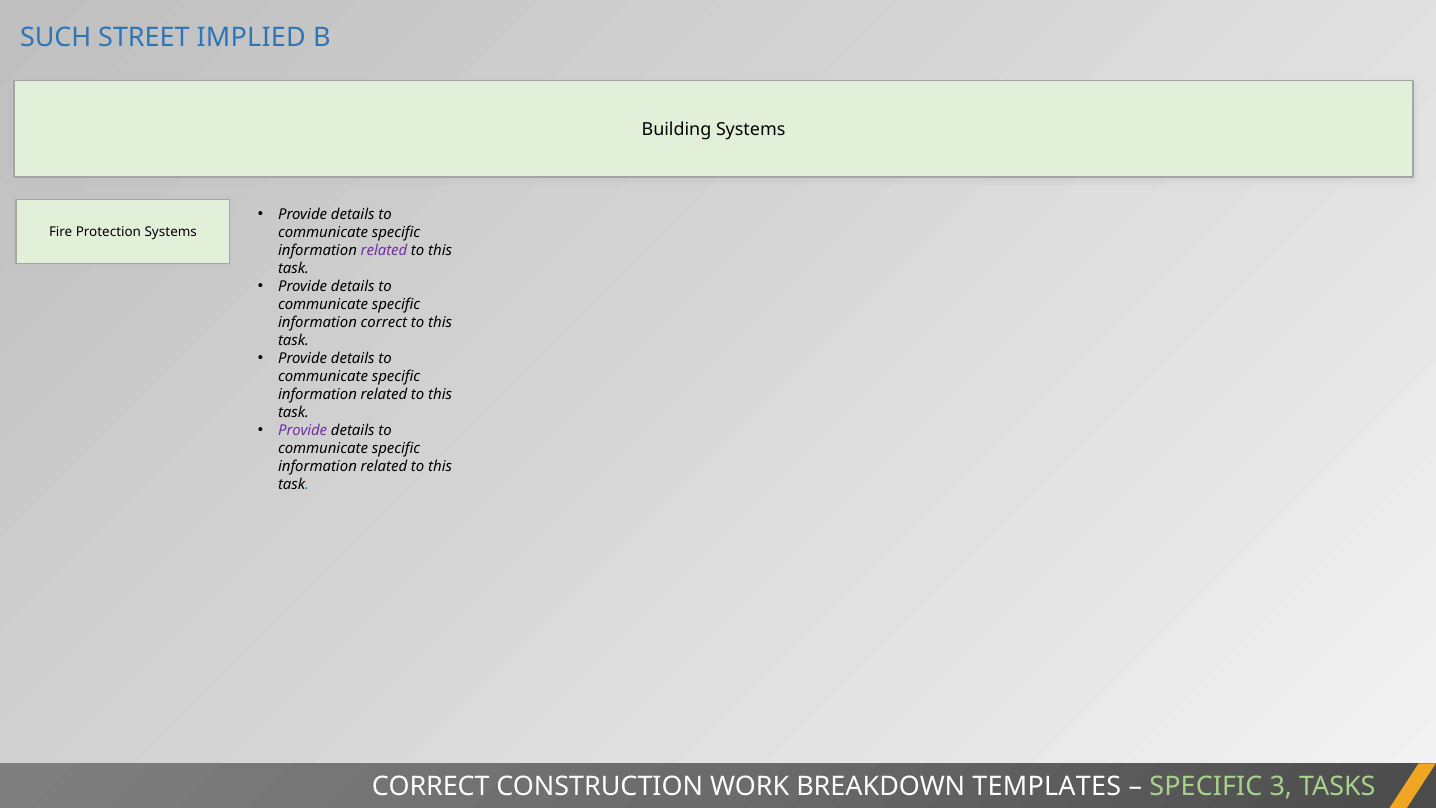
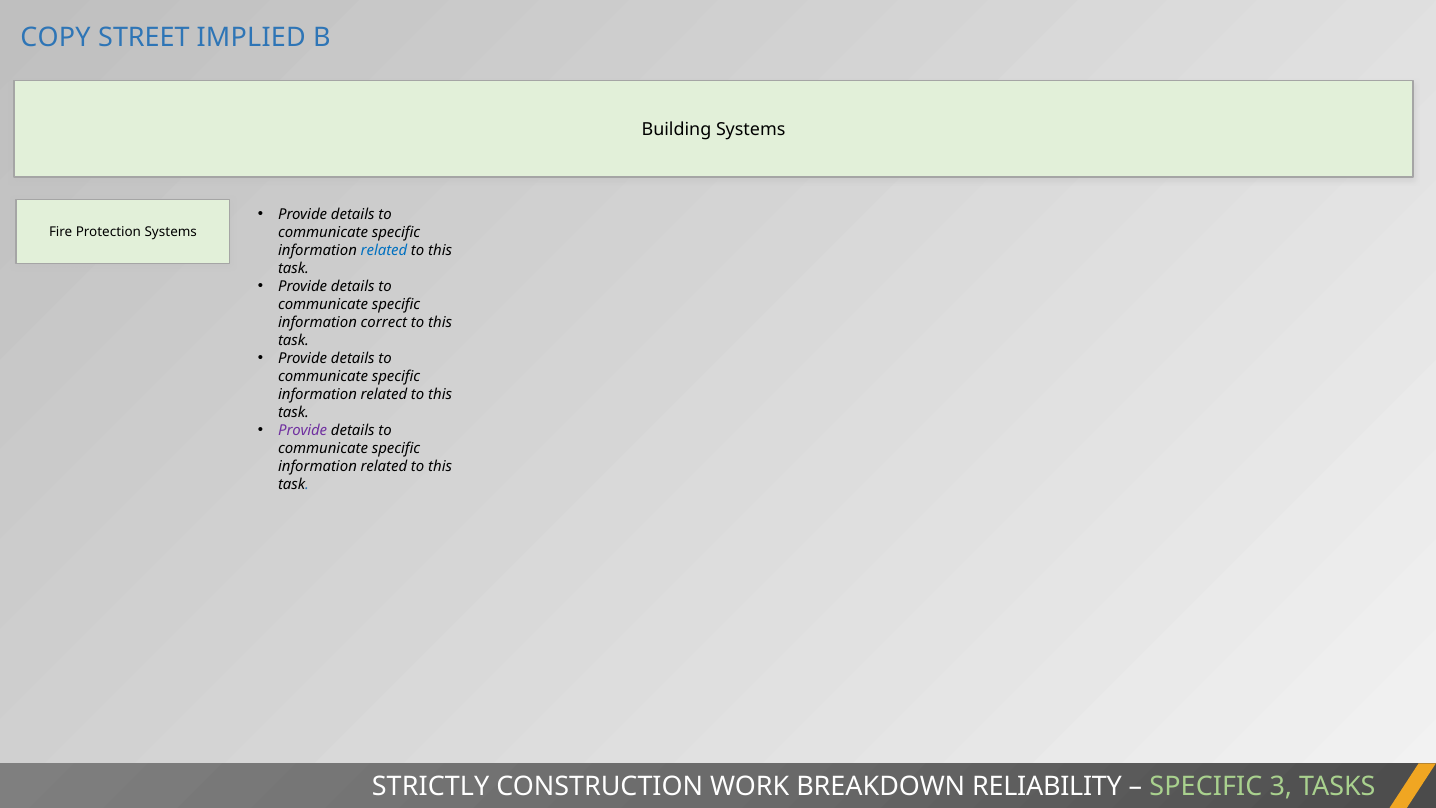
SUCH: SUCH -> COPY
related at (384, 251) colour: purple -> blue
CORRECT at (431, 786): CORRECT -> STRICTLY
TEMPLATES: TEMPLATES -> RELIABILITY
